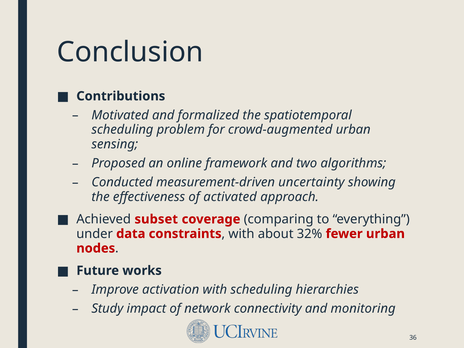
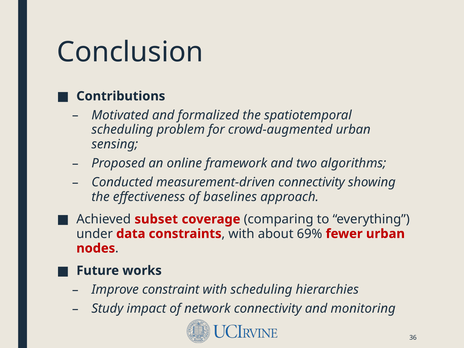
measurement-driven uncertainty: uncertainty -> connectivity
activated: activated -> baselines
32%: 32% -> 69%
activation: activation -> constraint
